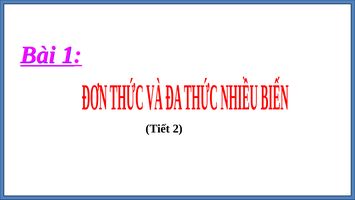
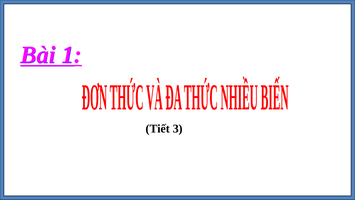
2: 2 -> 3
